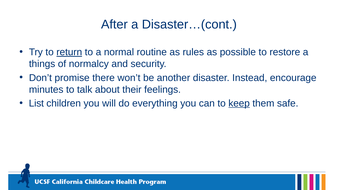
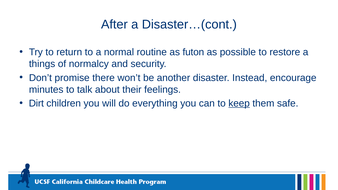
return underline: present -> none
rules: rules -> futon
List: List -> Dirt
